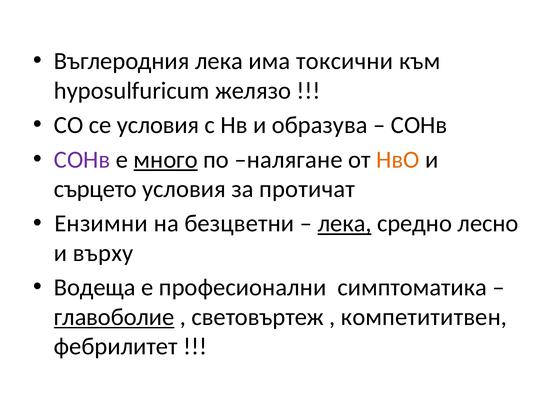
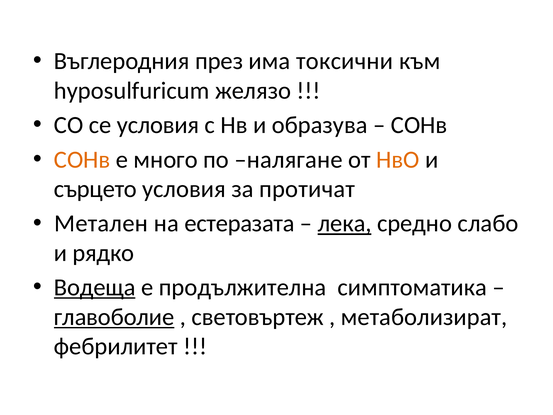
Въглеродния лека: лека -> през
СОНв at (82, 159) colour: purple -> orange
много underline: present -> none
Ензимни: Ензимни -> Метален
безцветни: безцветни -> естеразата
лесно: лесно -> слабо
върху: върху -> рядко
Водеща underline: none -> present
професионални: професионални -> продължителна
компетититвен: компетититвен -> метаболизират
